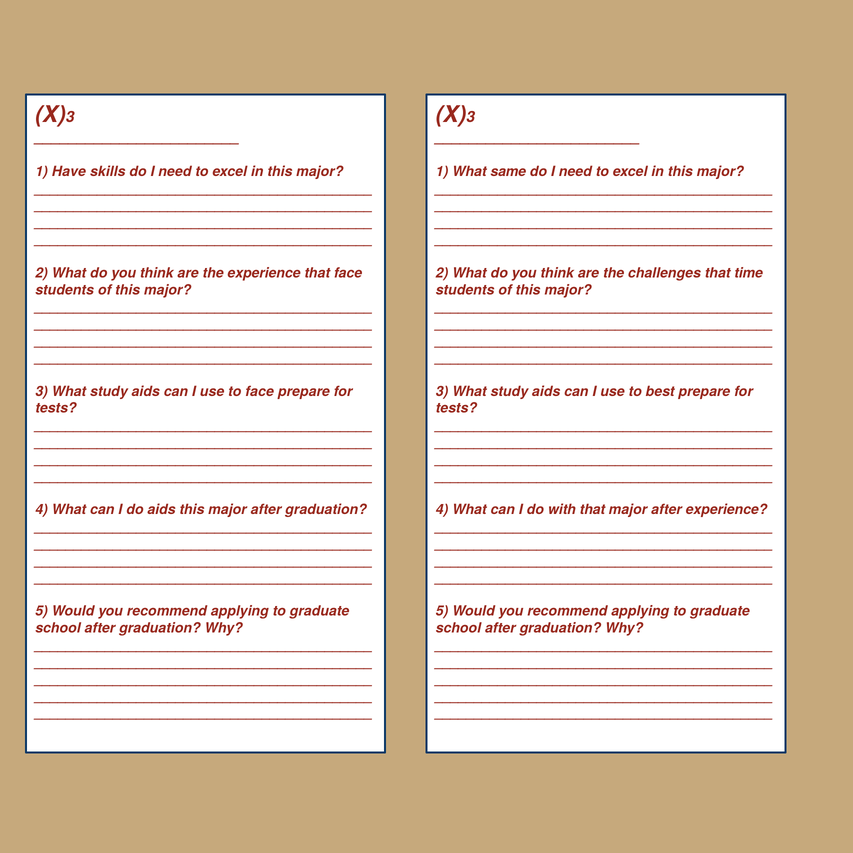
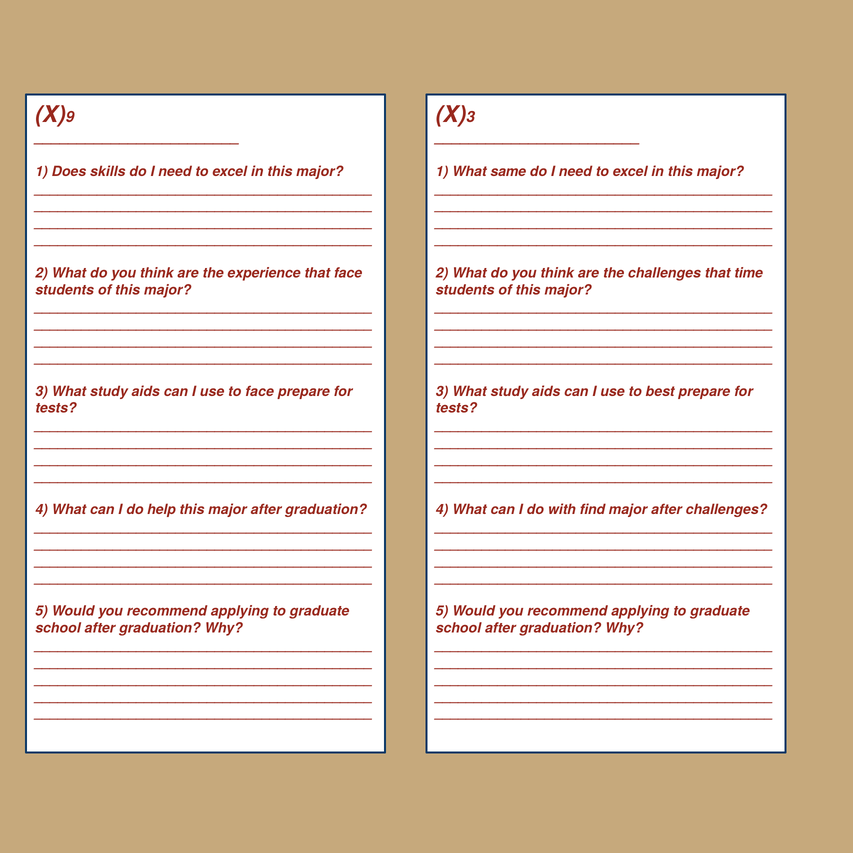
3 at (70, 117): 3 -> 9
Have: Have -> Does
do aids: aids -> help
with that: that -> find
after experience: experience -> challenges
